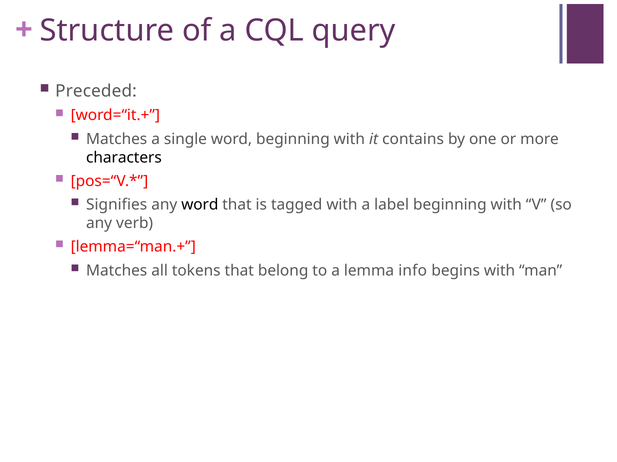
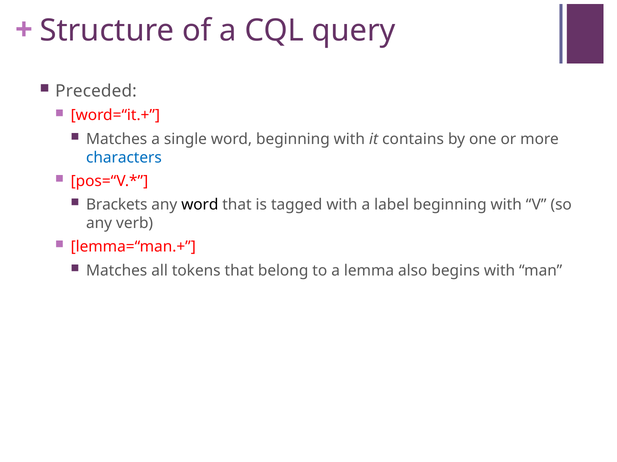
characters colour: black -> blue
Signifies: Signifies -> Brackets
info: info -> also
